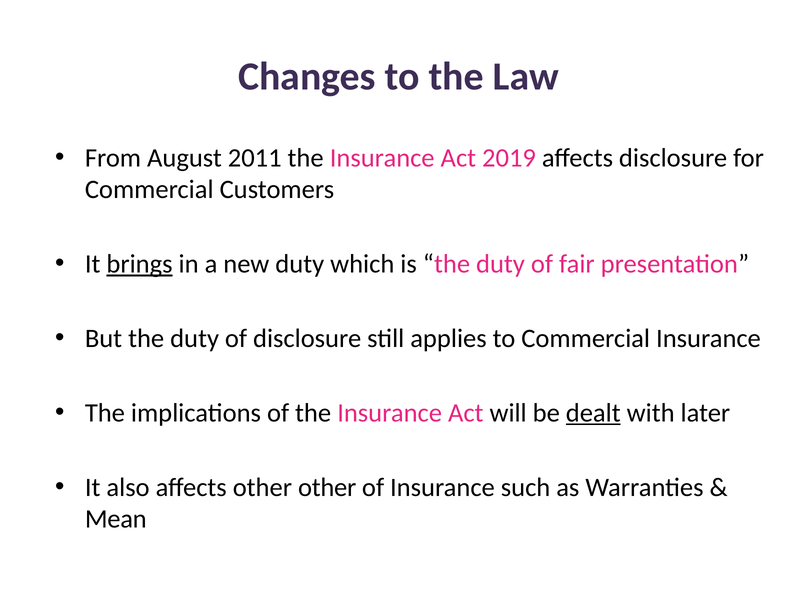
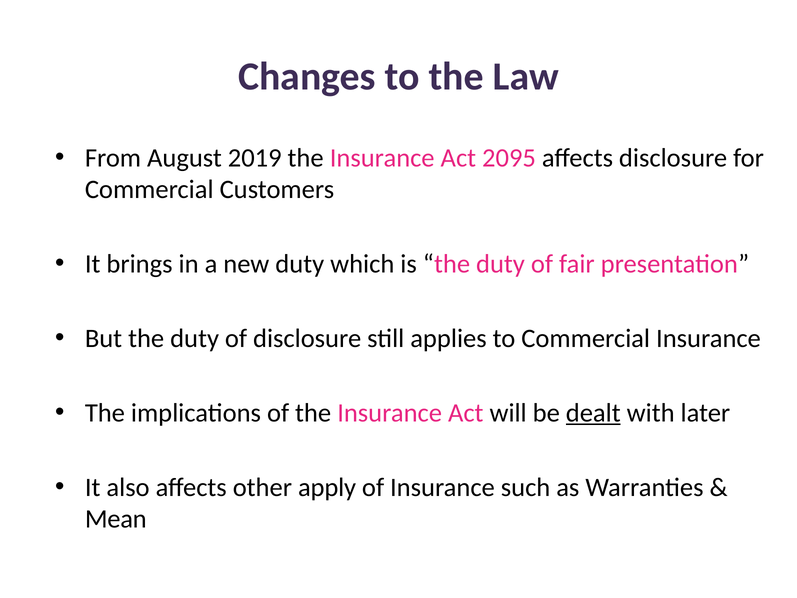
2011: 2011 -> 2019
2019: 2019 -> 2095
brings underline: present -> none
other other: other -> apply
